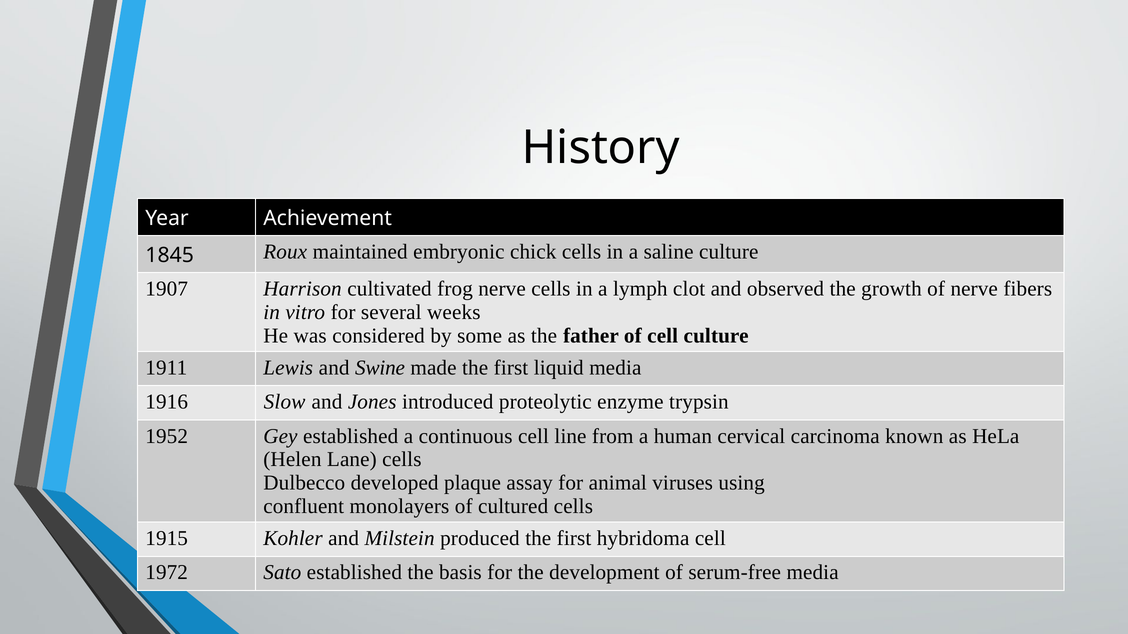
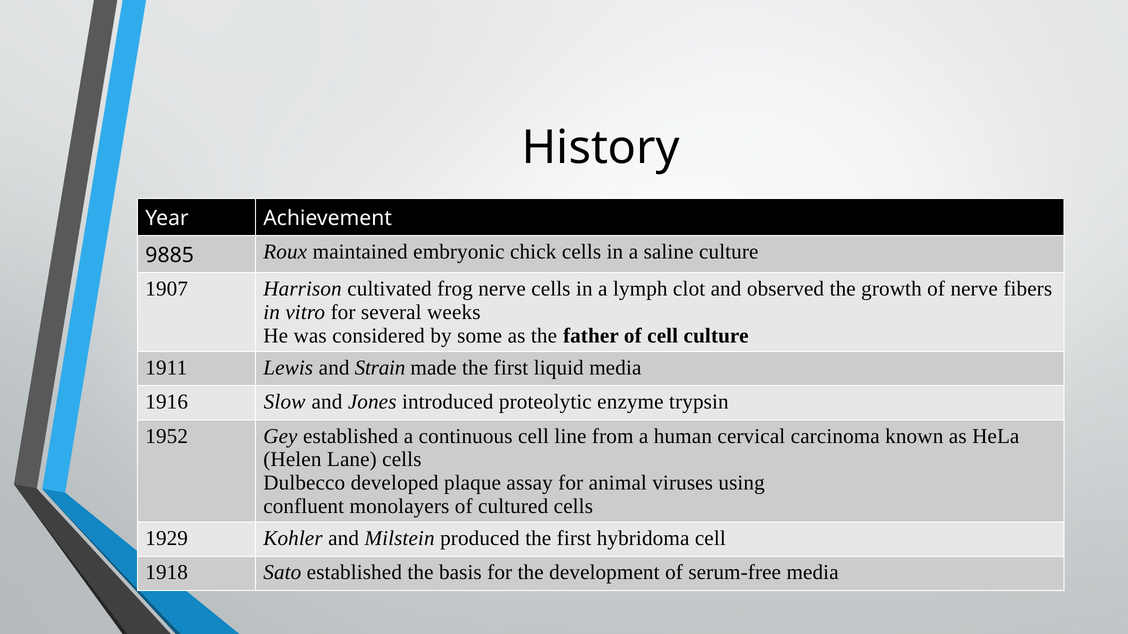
1845: 1845 -> 9885
Swine: Swine -> Strain
1915: 1915 -> 1929
1972: 1972 -> 1918
